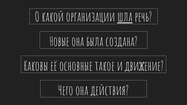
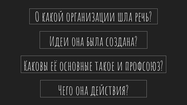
шла underline: present -> none
Новые: Новые -> Идеи
движение: движение -> профсоюз
